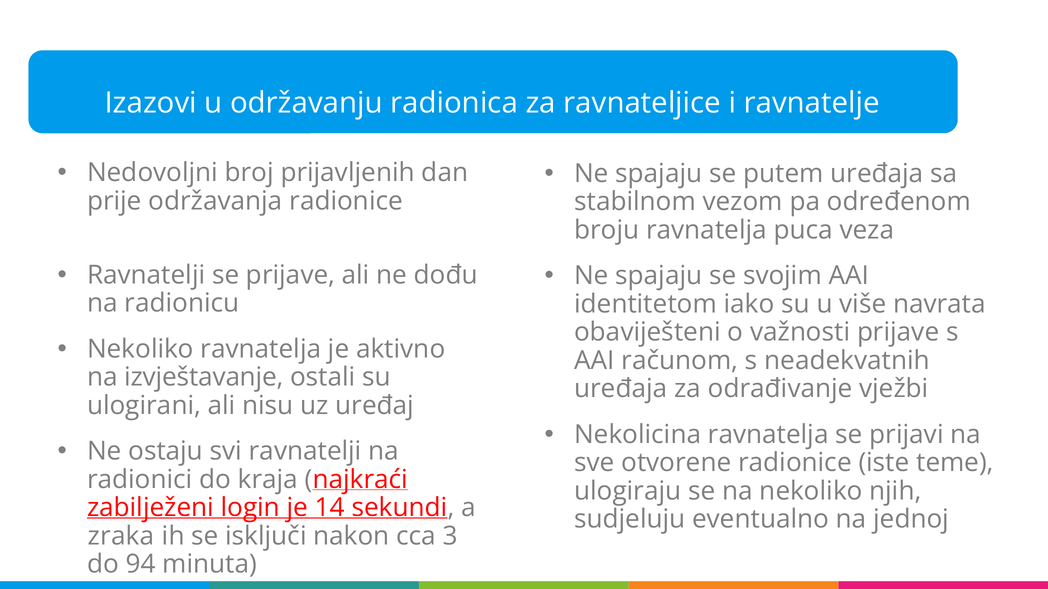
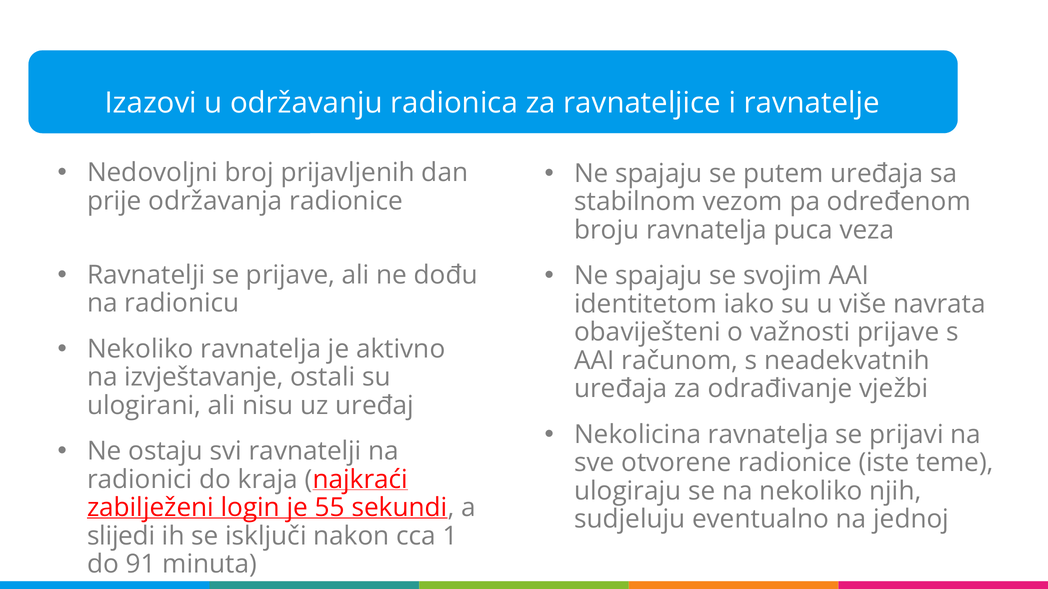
14: 14 -> 55
zraka: zraka -> slijedi
3: 3 -> 1
94: 94 -> 91
